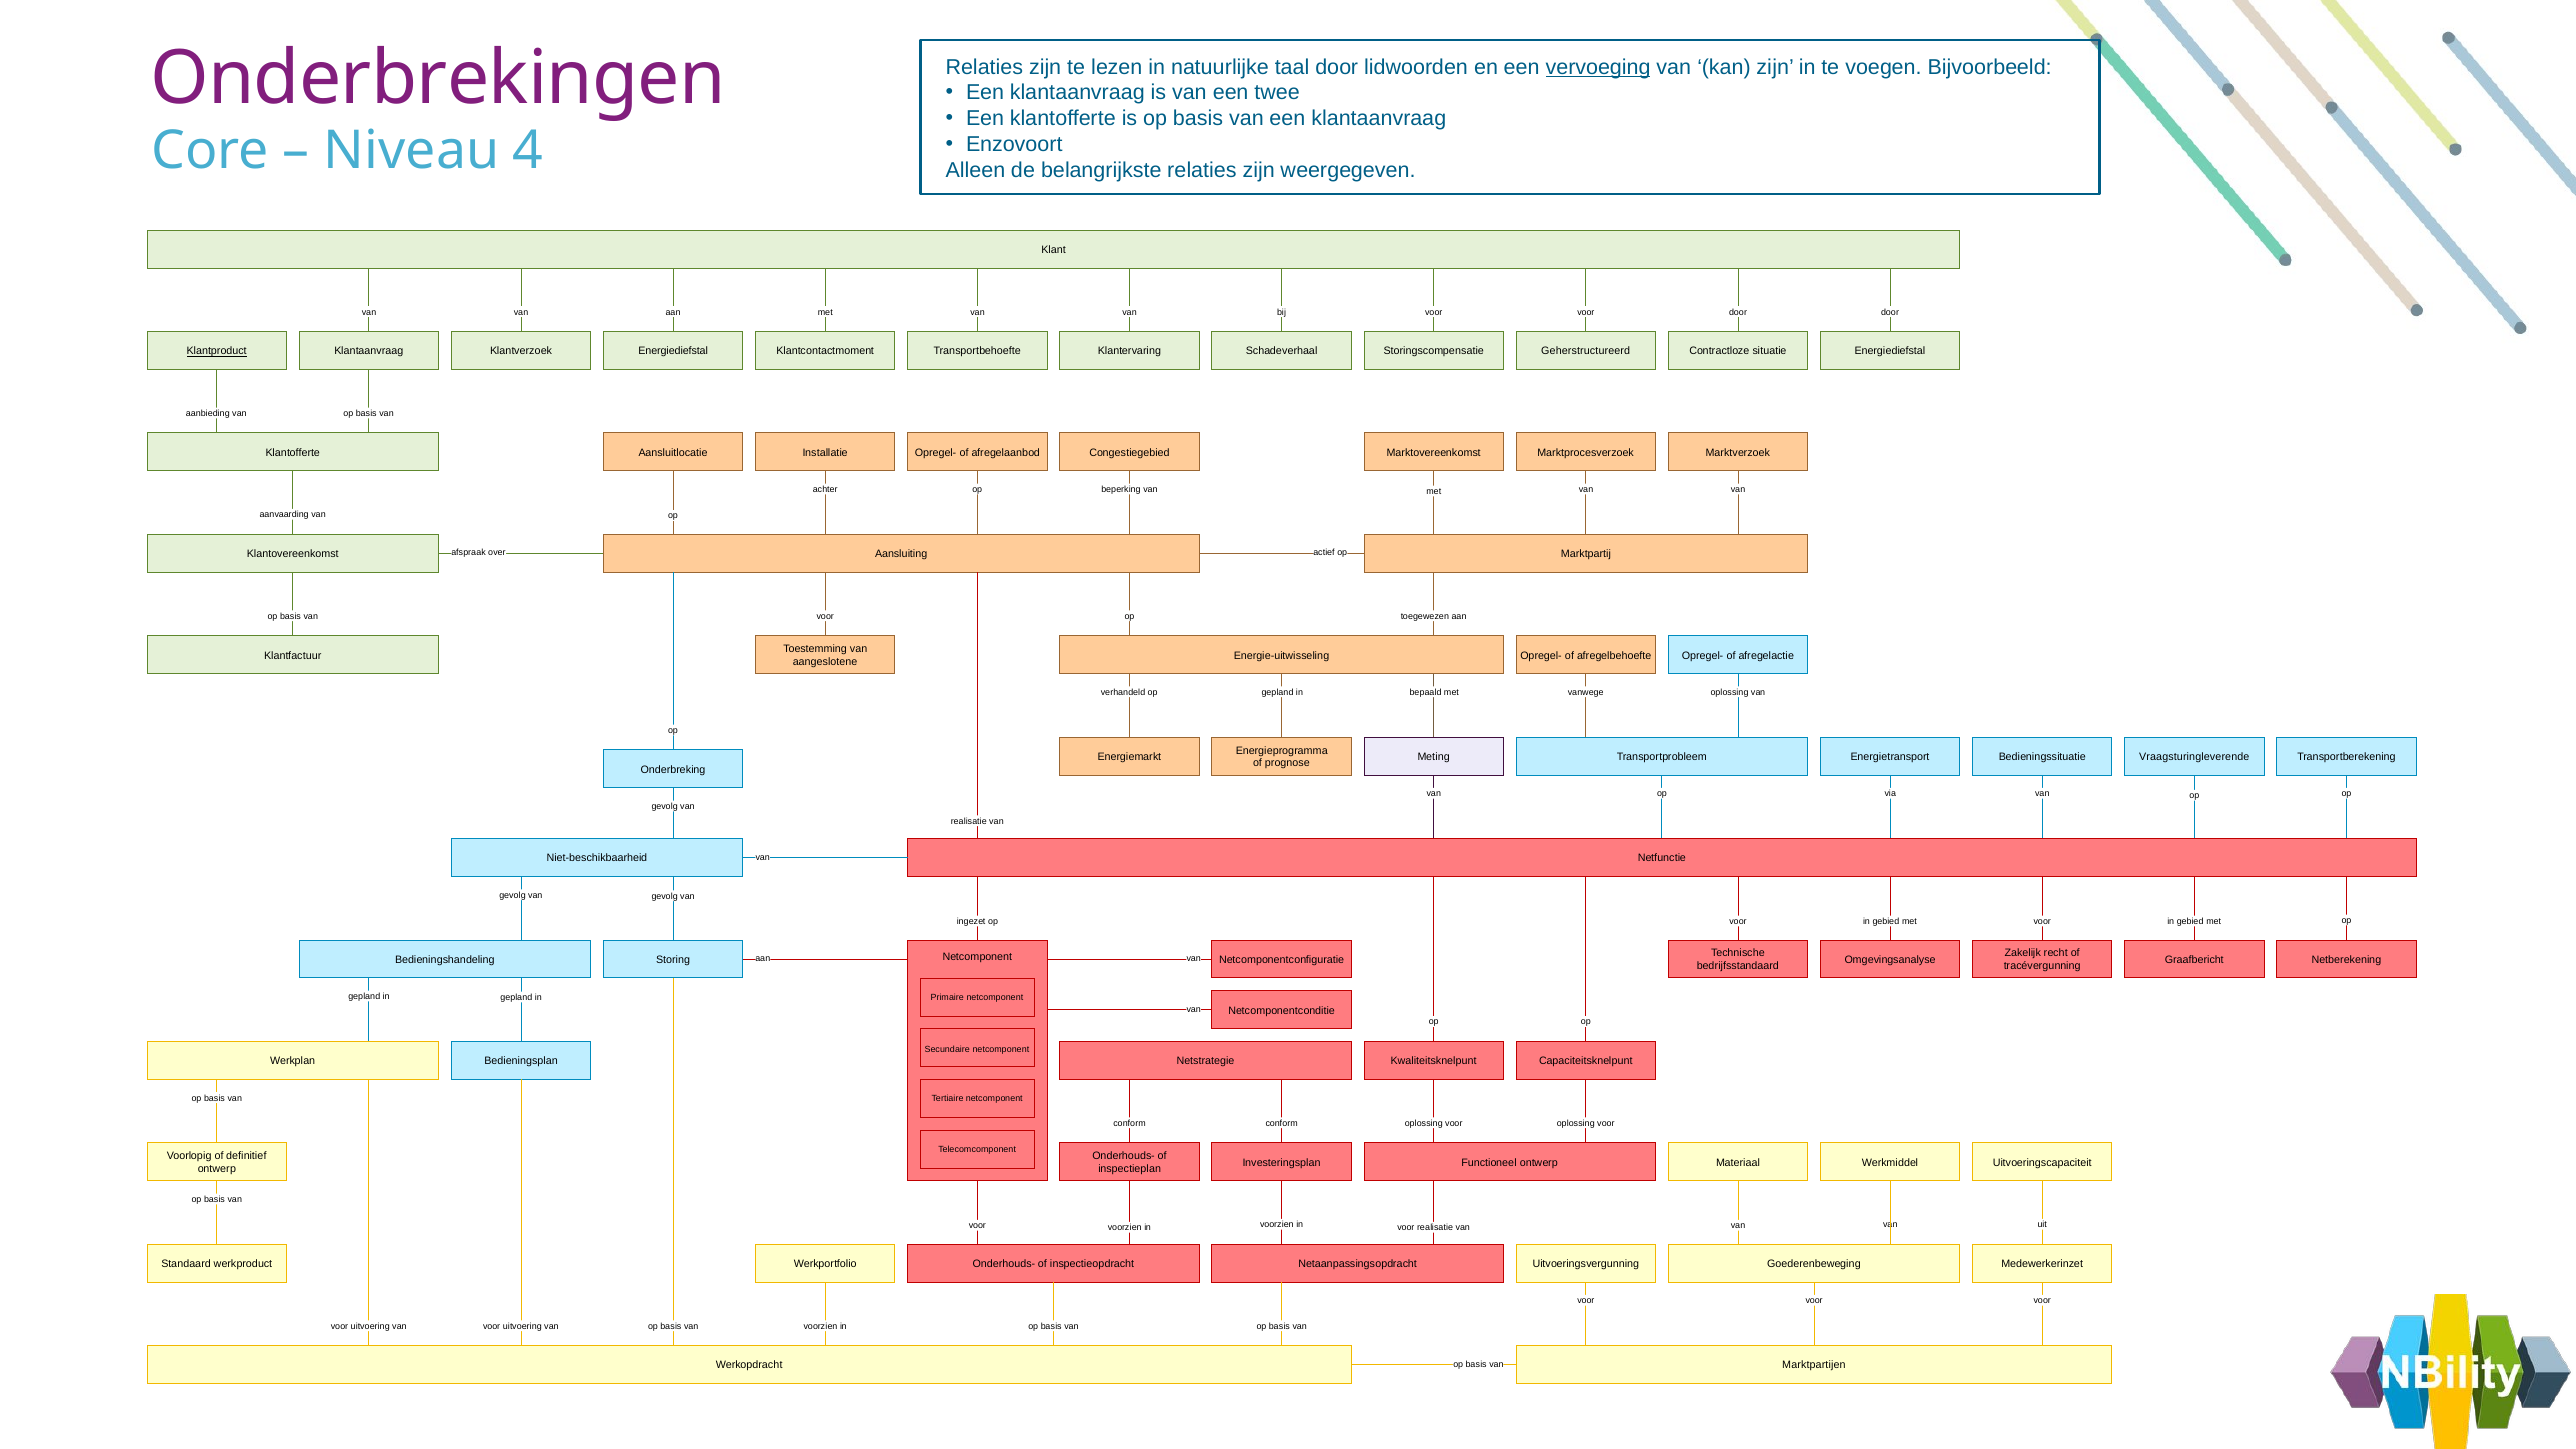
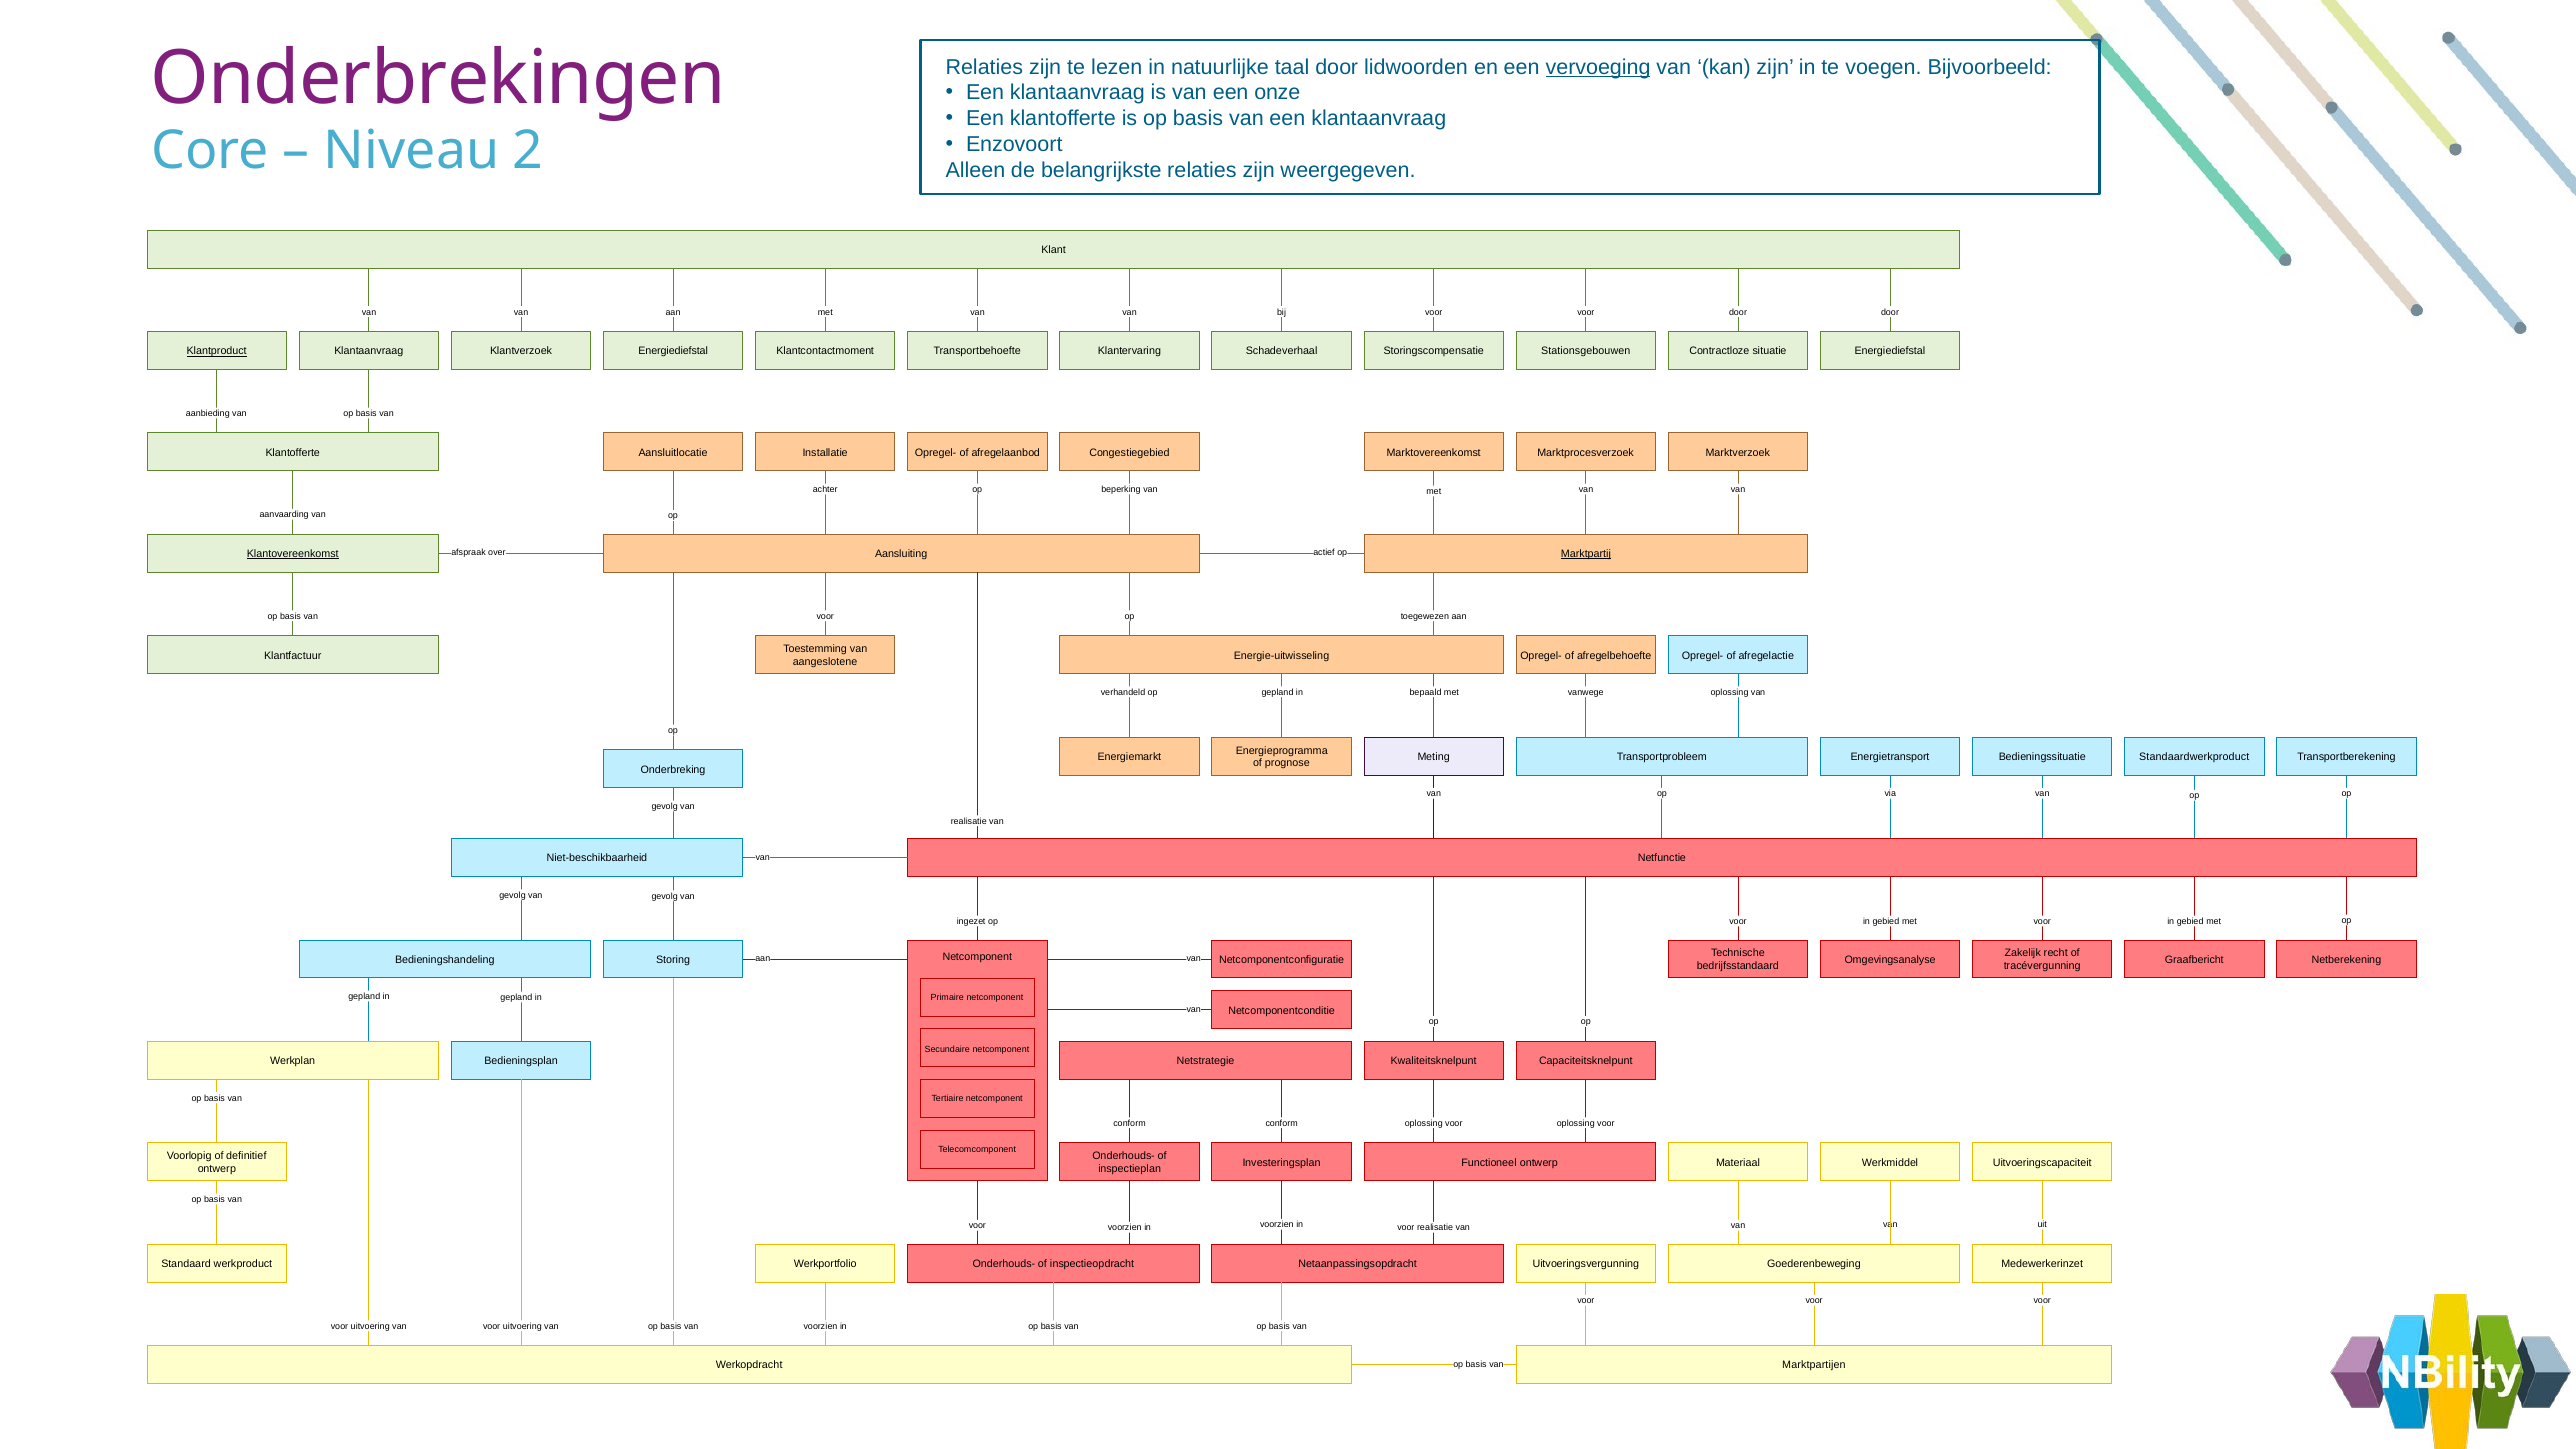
twee: twee -> onze
4: 4 -> 2
Geherstructureerd: Geherstructureerd -> Stationsgebouwen
Klantovereenkomst underline: none -> present
Marktpartij underline: none -> present
Vraagsturingleverende: Vraagsturingleverende -> Standaardwerkproduct
